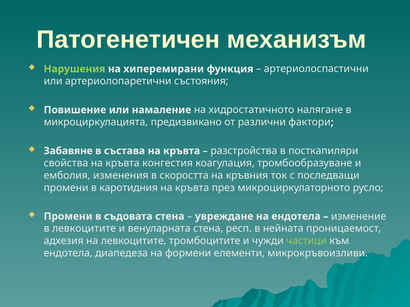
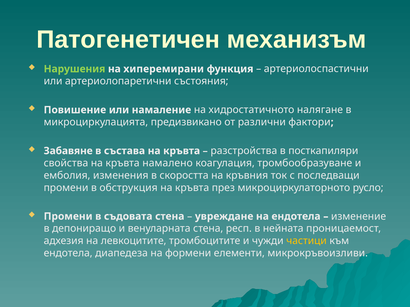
конгестия: конгестия -> намалено
каротидния: каротидния -> обструкция
в левкоцитите: левкоцитите -> депониращо
частици colour: light green -> yellow
